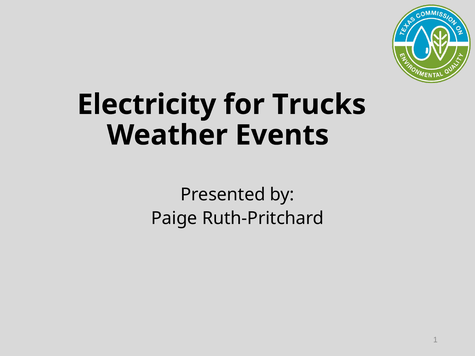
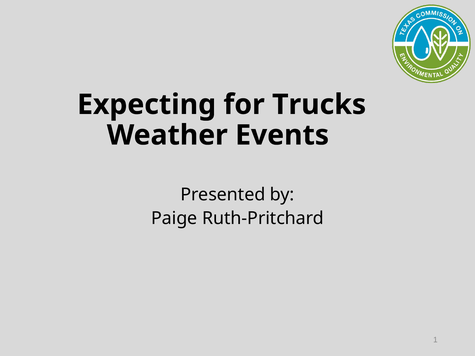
Electricity: Electricity -> Expecting
